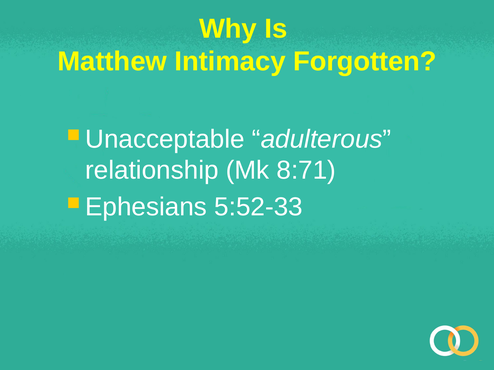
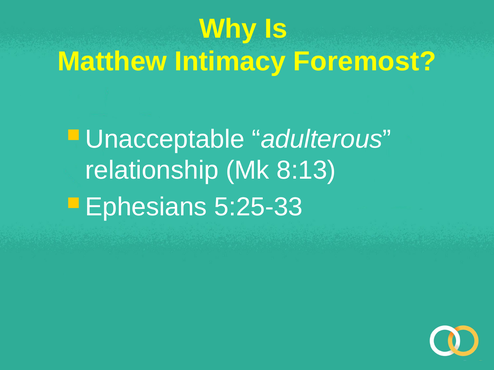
Forgotten: Forgotten -> Foremost
8:71: 8:71 -> 8:13
5:52-33: 5:52-33 -> 5:25-33
